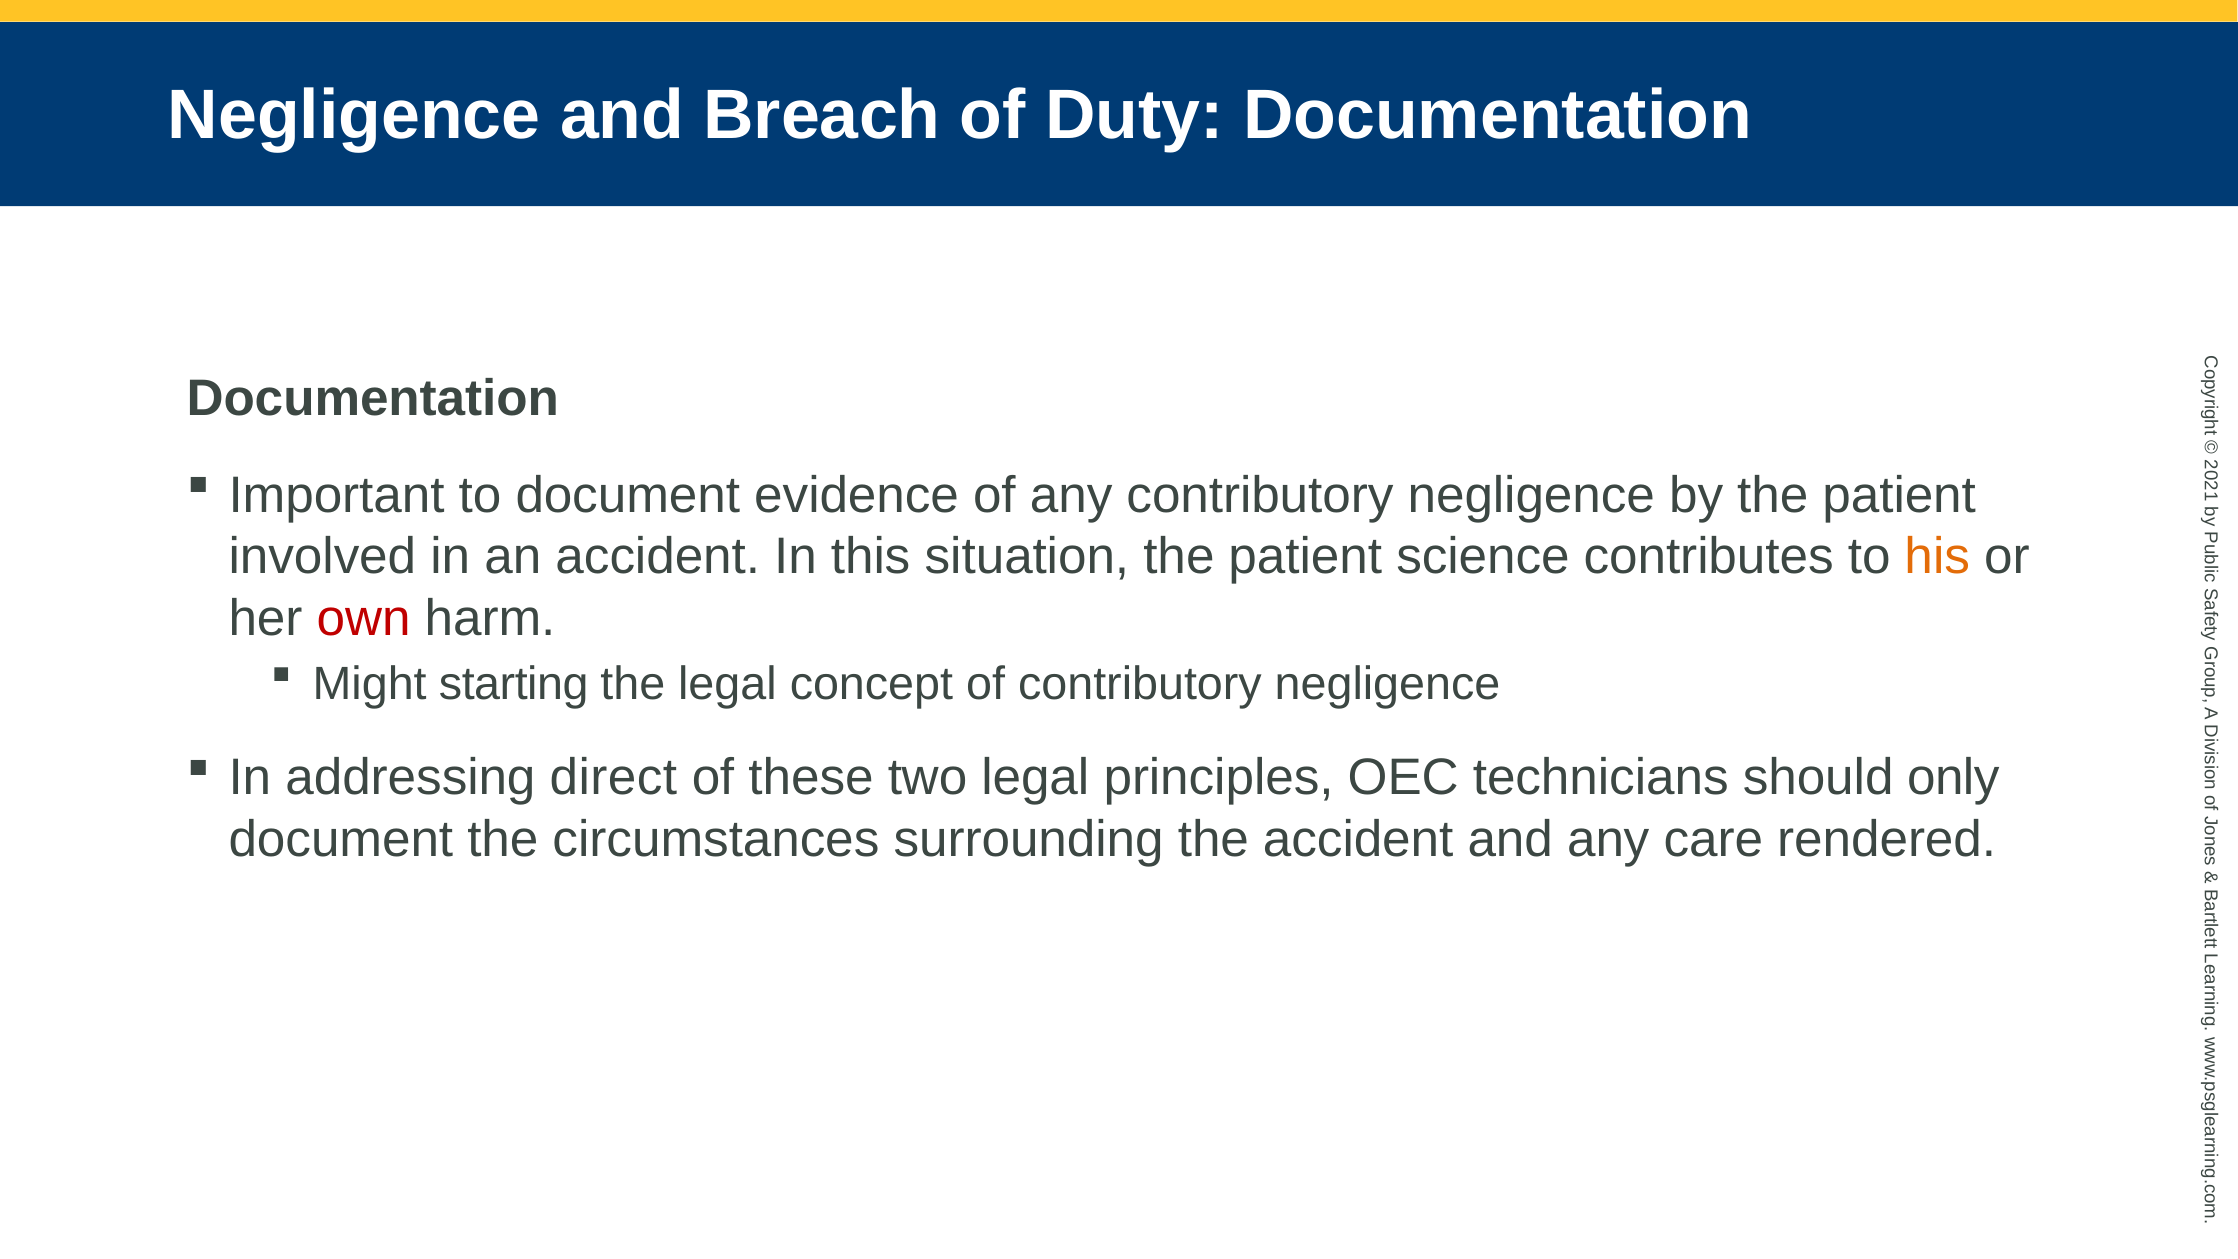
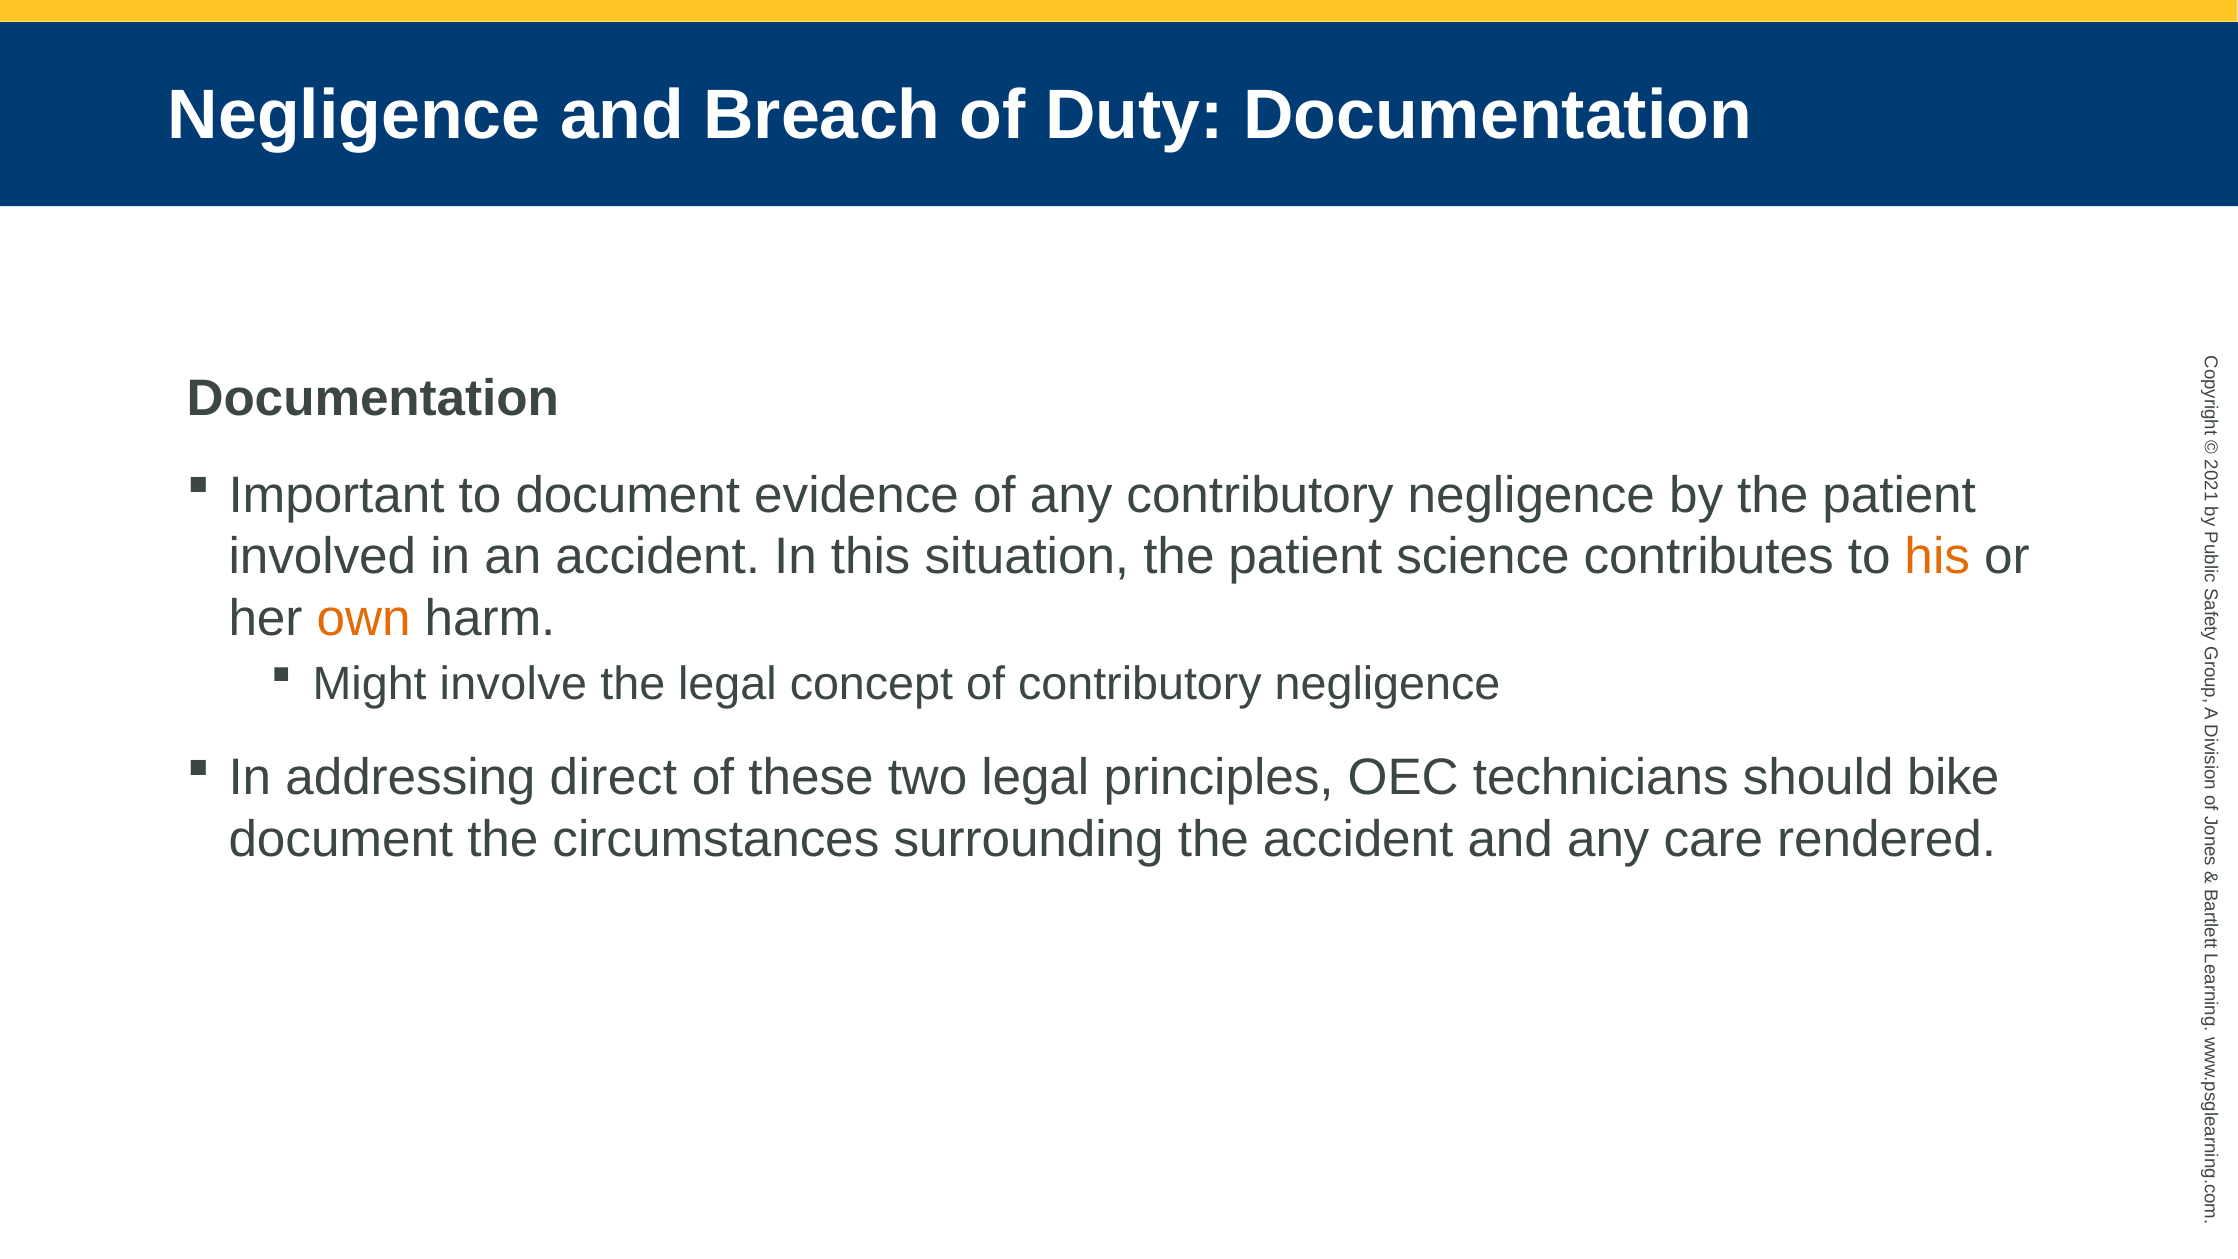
own colour: red -> orange
starting: starting -> involve
only: only -> bike
